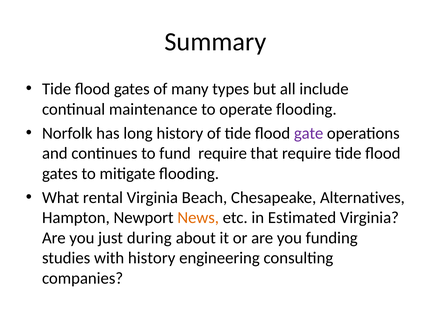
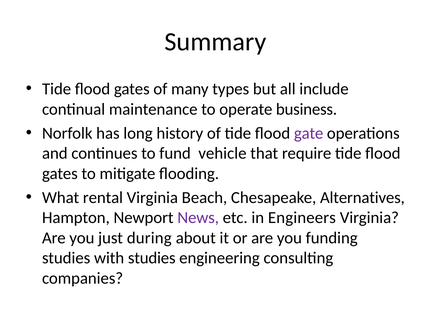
operate flooding: flooding -> business
fund require: require -> vehicle
News colour: orange -> purple
Estimated: Estimated -> Engineers
with history: history -> studies
